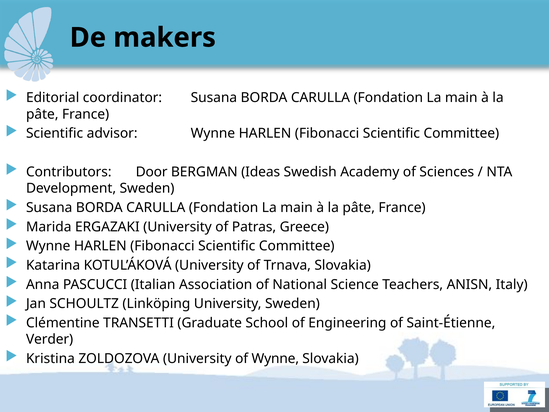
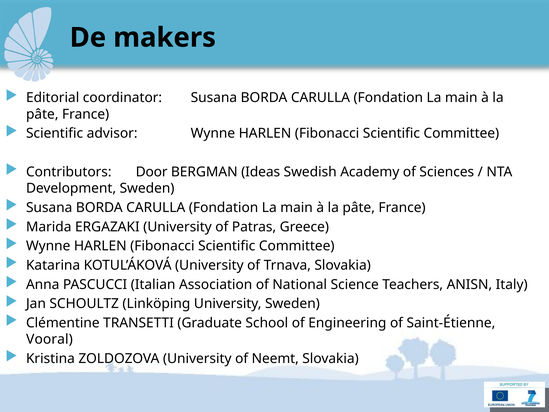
Verder: Verder -> Vooral
of Wynne: Wynne -> Neemt
